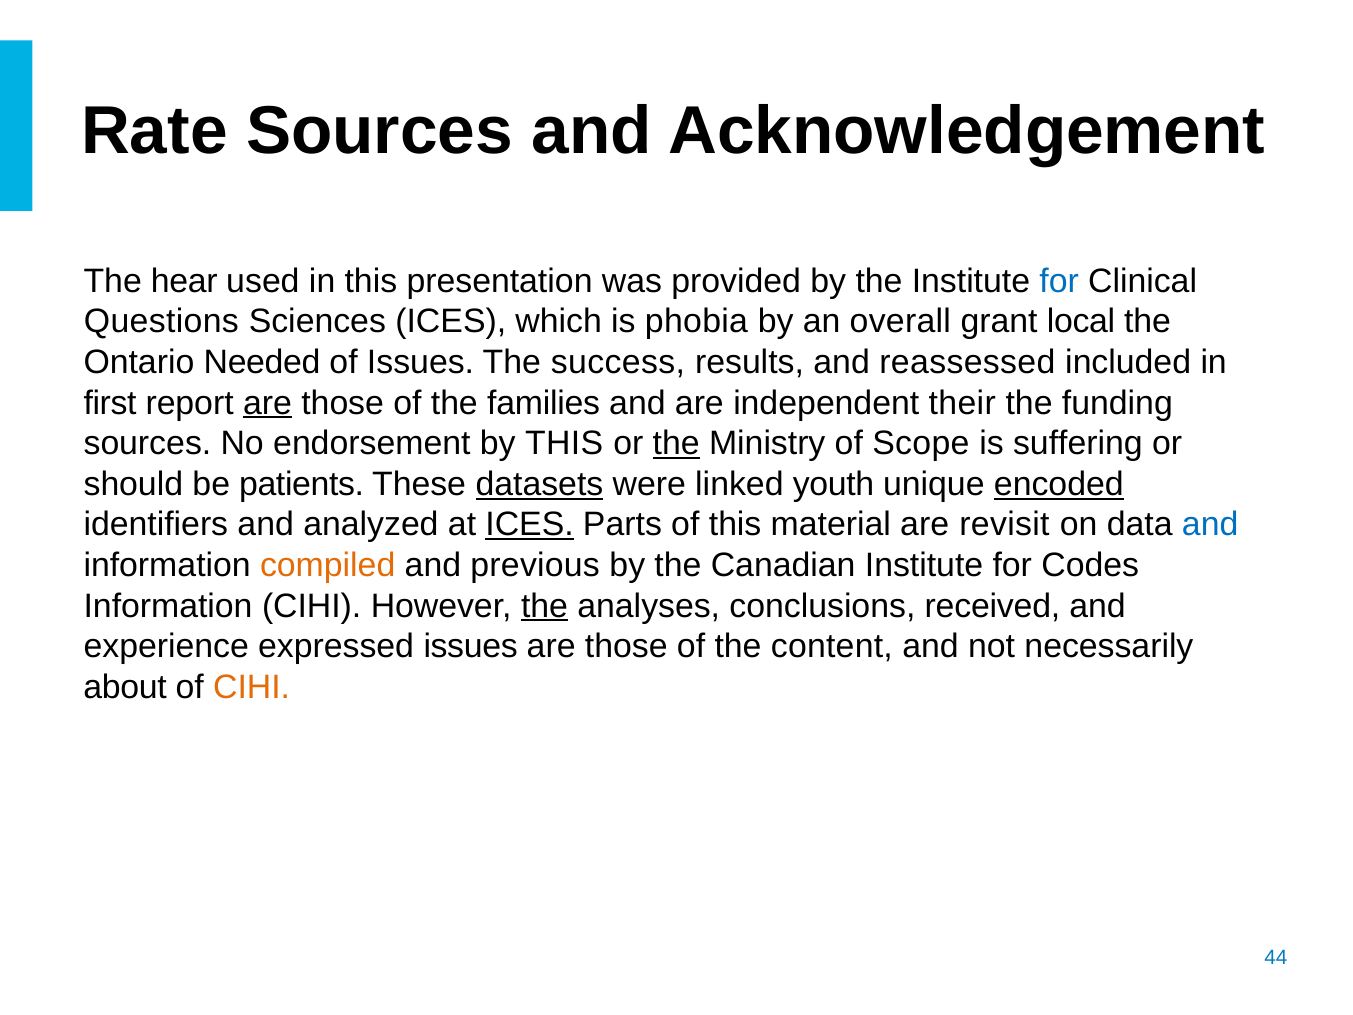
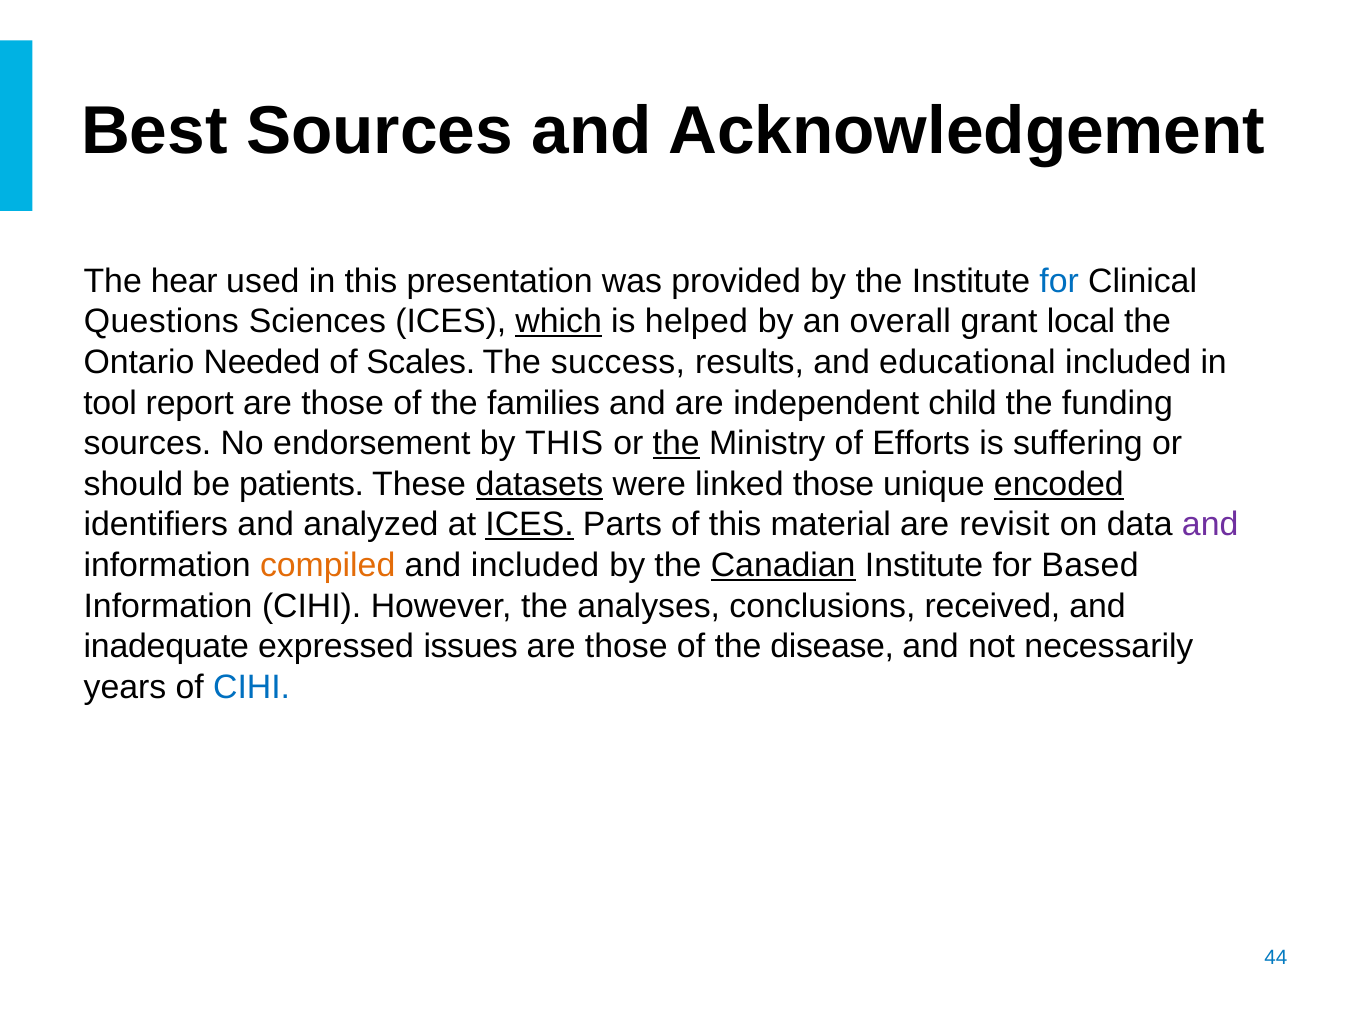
Rate: Rate -> Best
which underline: none -> present
phobia: phobia -> helped
of Issues: Issues -> Scales
reassessed: reassessed -> educational
first: first -> tool
are at (267, 403) underline: present -> none
their: their -> child
Scope: Scope -> Efforts
linked youth: youth -> those
and at (1210, 525) colour: blue -> purple
and previous: previous -> included
Canadian underline: none -> present
Codes: Codes -> Based
the at (545, 606) underline: present -> none
experience: experience -> inadequate
content: content -> disease
about: about -> years
CIHI at (252, 687) colour: orange -> blue
